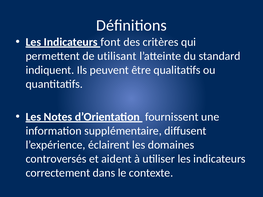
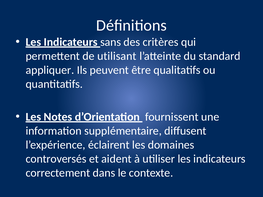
font: font -> sans
indiquent: indiquent -> appliquer
